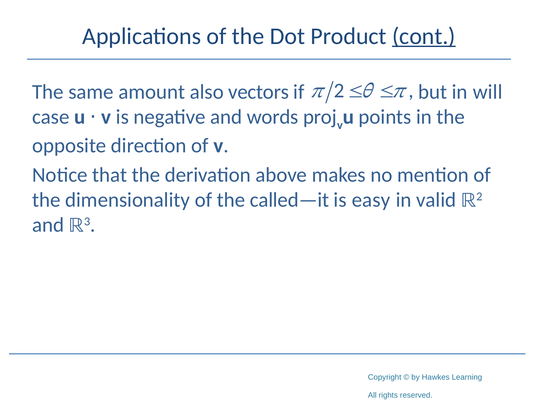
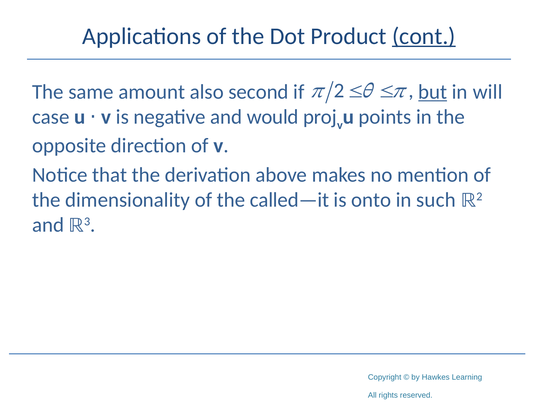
vectors: vectors -> second
but underline: none -> present
words: words -> would
easy: easy -> onto
valid: valid -> such
